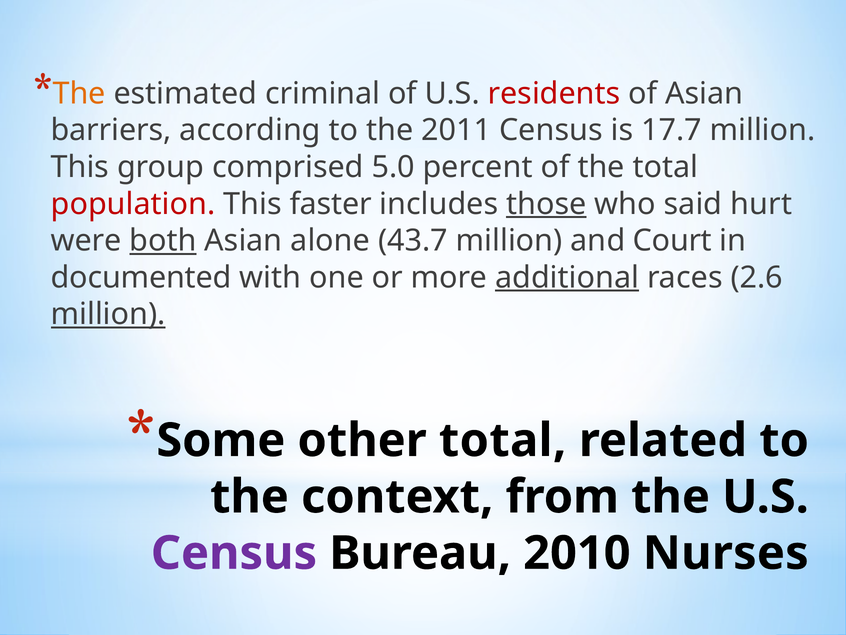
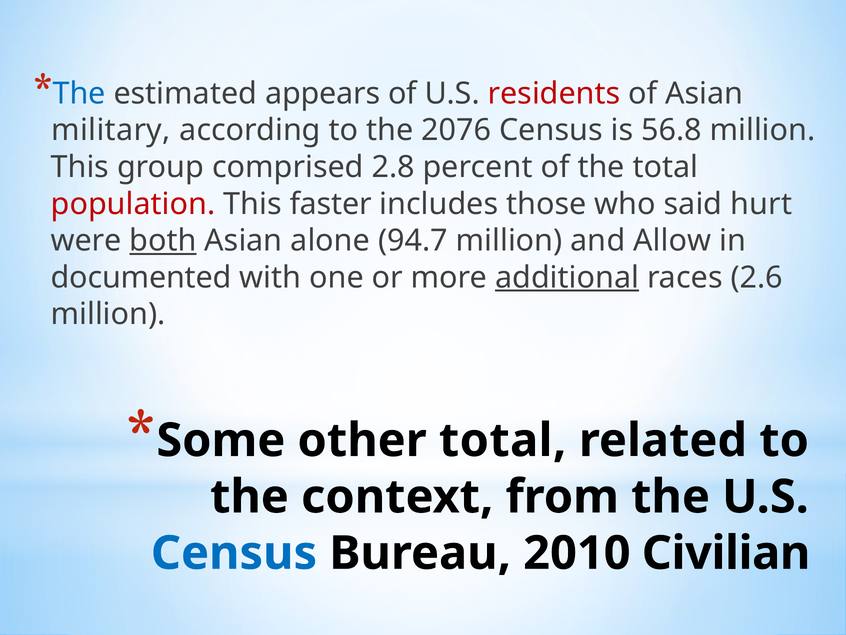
The at (79, 94) colour: orange -> blue
criminal: criminal -> appears
barriers: barriers -> military
2011: 2011 -> 2076
17.7: 17.7 -> 56.8
5.0: 5.0 -> 2.8
those underline: present -> none
43.7: 43.7 -> 94.7
Court: Court -> Allow
million at (108, 314) underline: present -> none
Census at (234, 553) colour: purple -> blue
Nurses: Nurses -> Civilian
